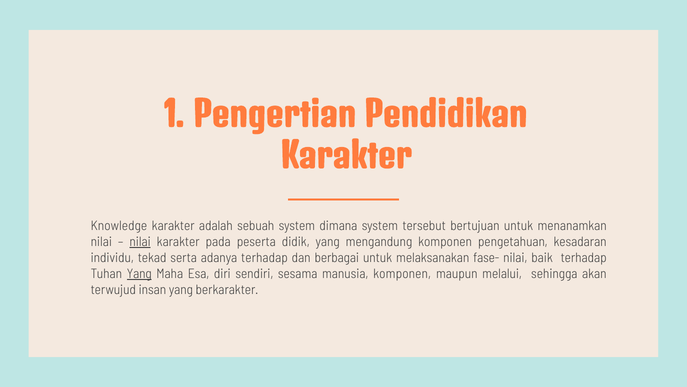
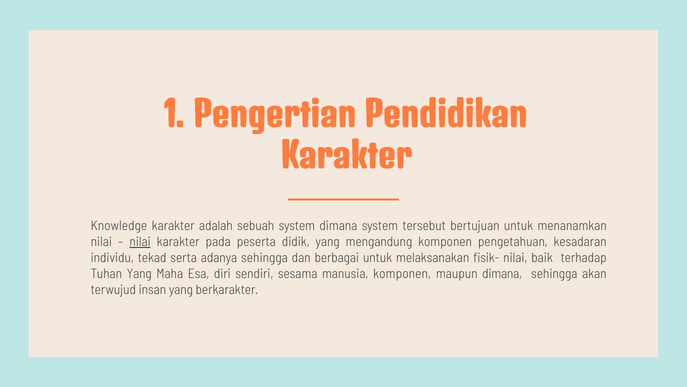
adanya terhadap: terhadap -> sehingga
fase-: fase- -> fisik-
Yang at (139, 273) underline: present -> none
maupun melalui: melalui -> dimana
